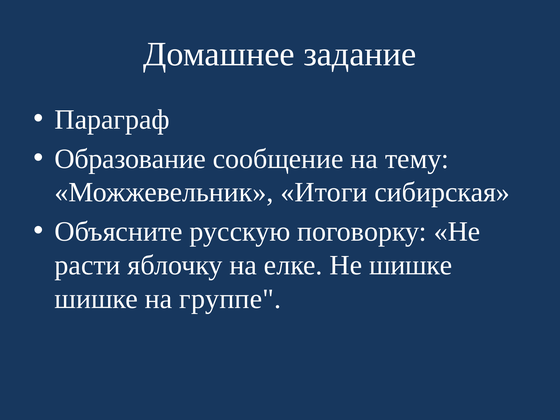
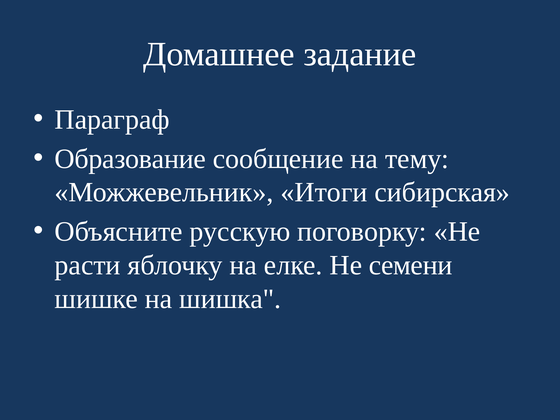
Не шишке: шишке -> семени
группе: группе -> шишка
